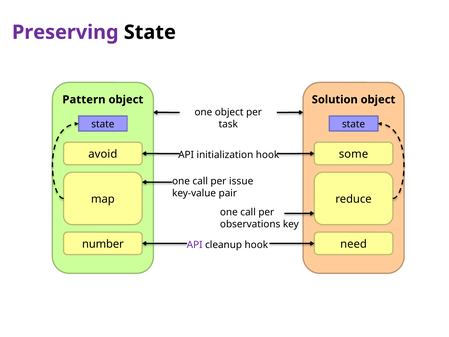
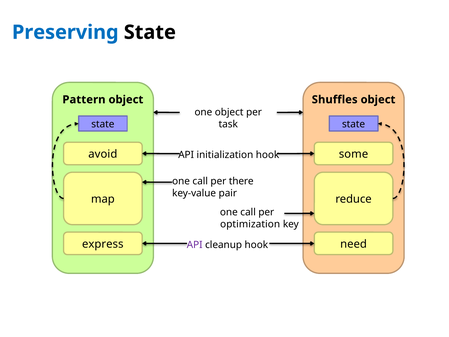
Preserving colour: purple -> blue
Solution: Solution -> Shuffles
issue: issue -> there
observations: observations -> optimization
number: number -> express
